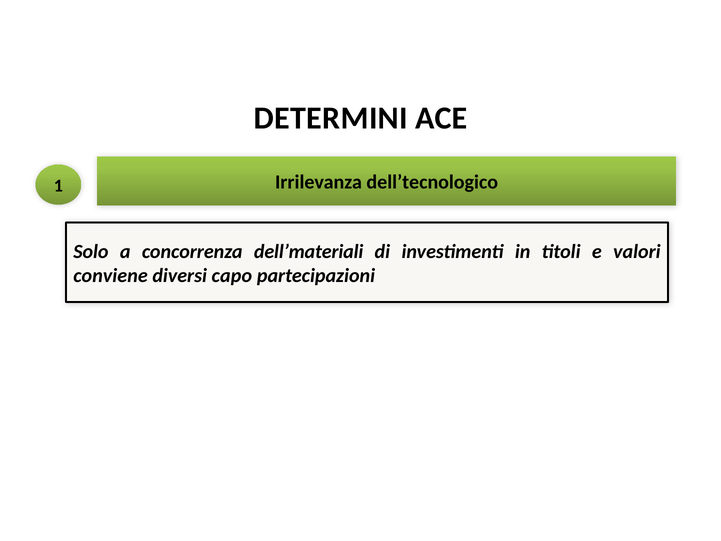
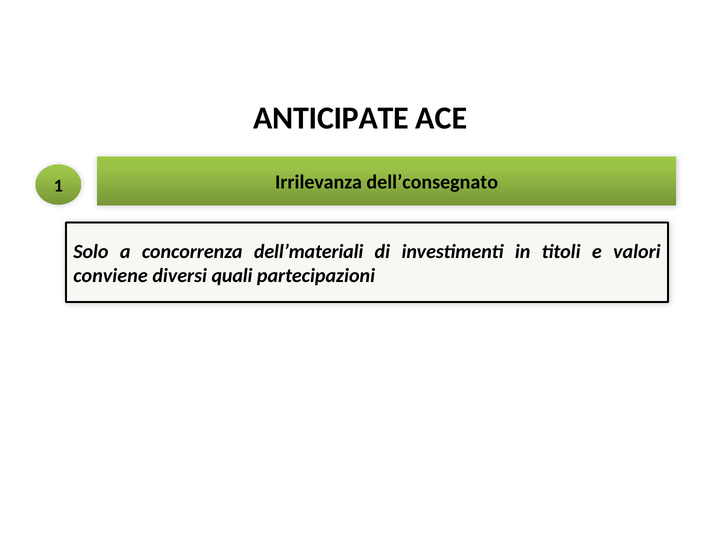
DETERMINI: DETERMINI -> ANTICIPATE
dell’tecnologico: dell’tecnologico -> dell’consegnato
capo: capo -> quali
